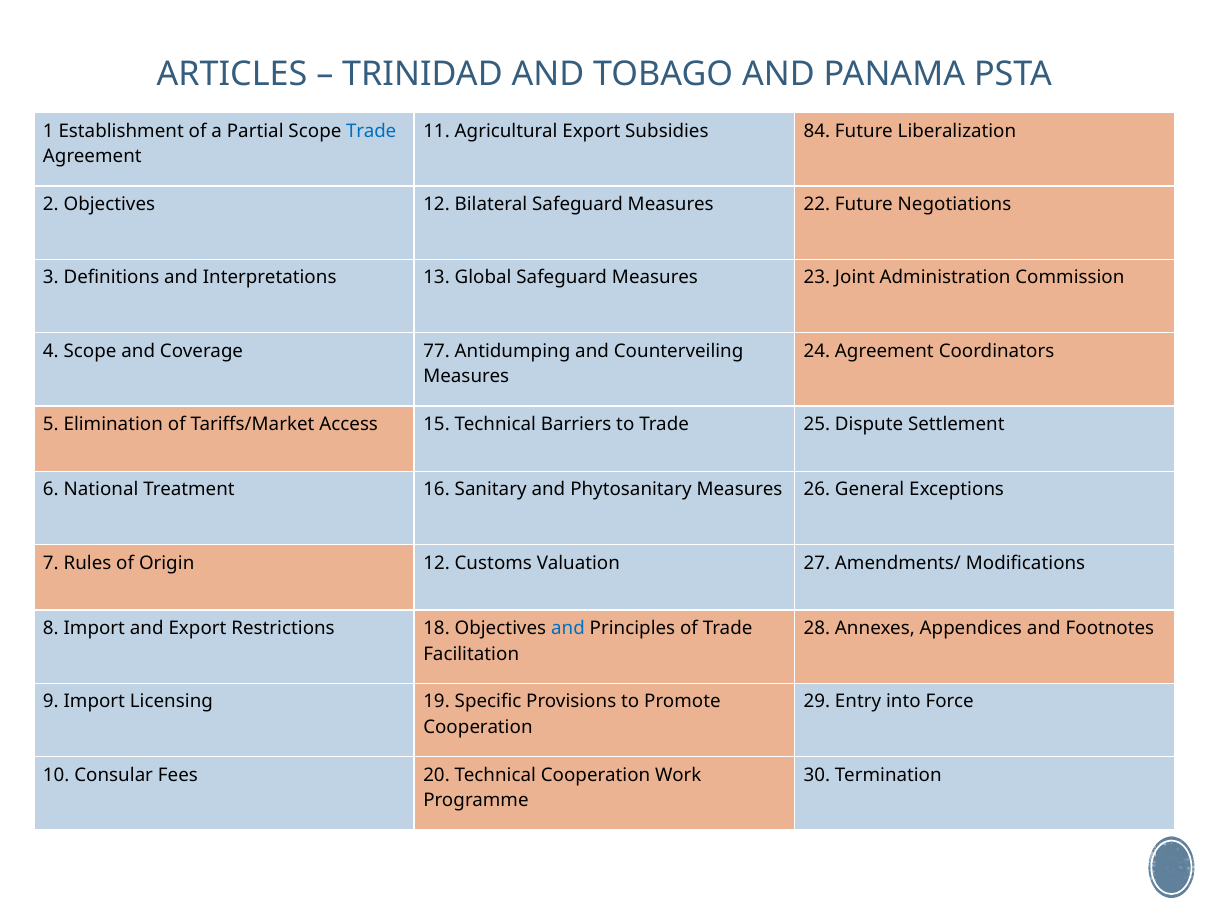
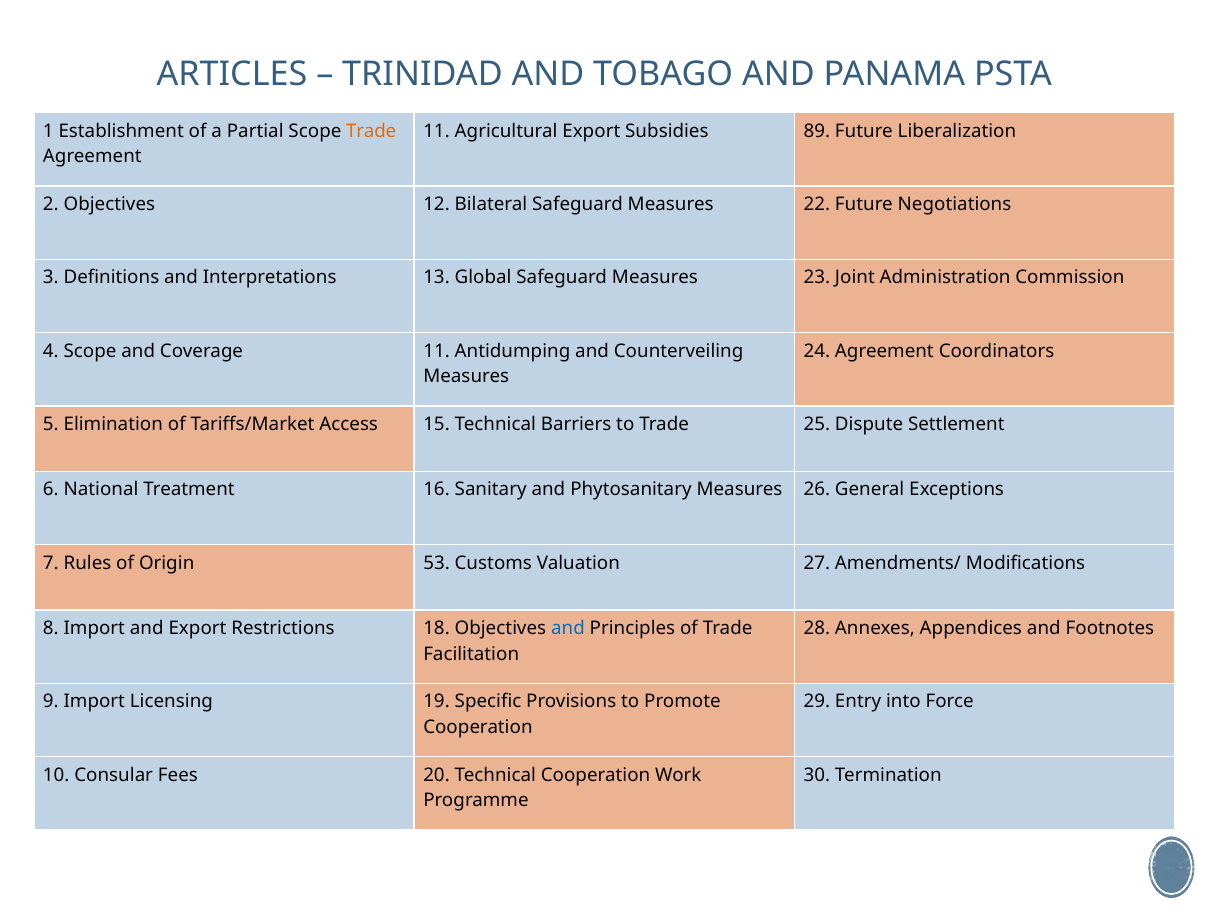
Trade at (371, 131) colour: blue -> orange
84: 84 -> 89
Coverage 77: 77 -> 11
Origin 12: 12 -> 53
